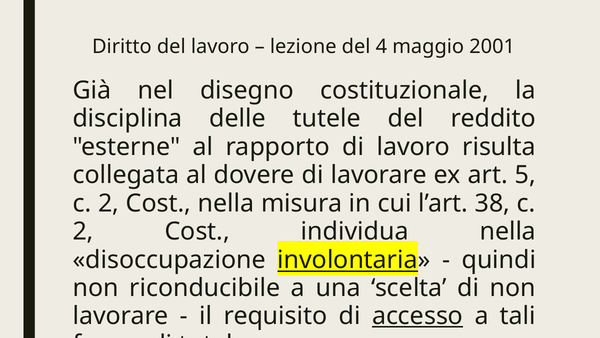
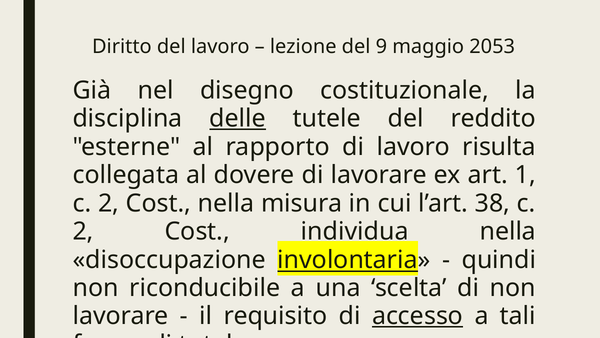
4: 4 -> 9
2001: 2001 -> 2053
delle underline: none -> present
5: 5 -> 1
